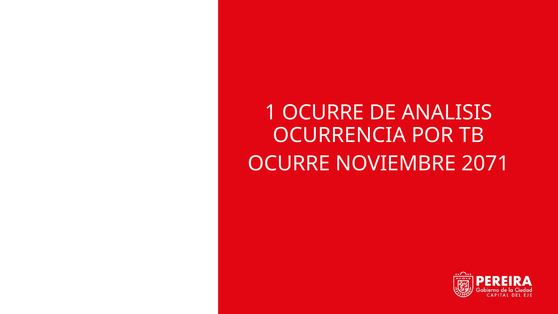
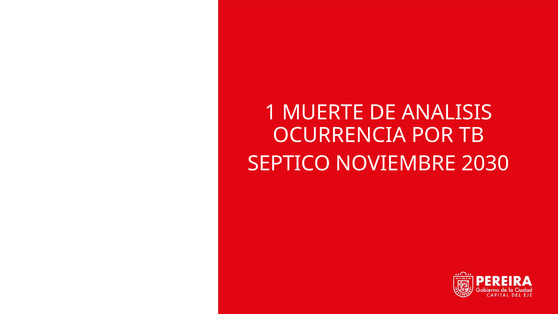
1 OCURRE: OCURRE -> MUERTE
OCURRE at (289, 164): OCURRE -> SEPTICO
2071: 2071 -> 2030
